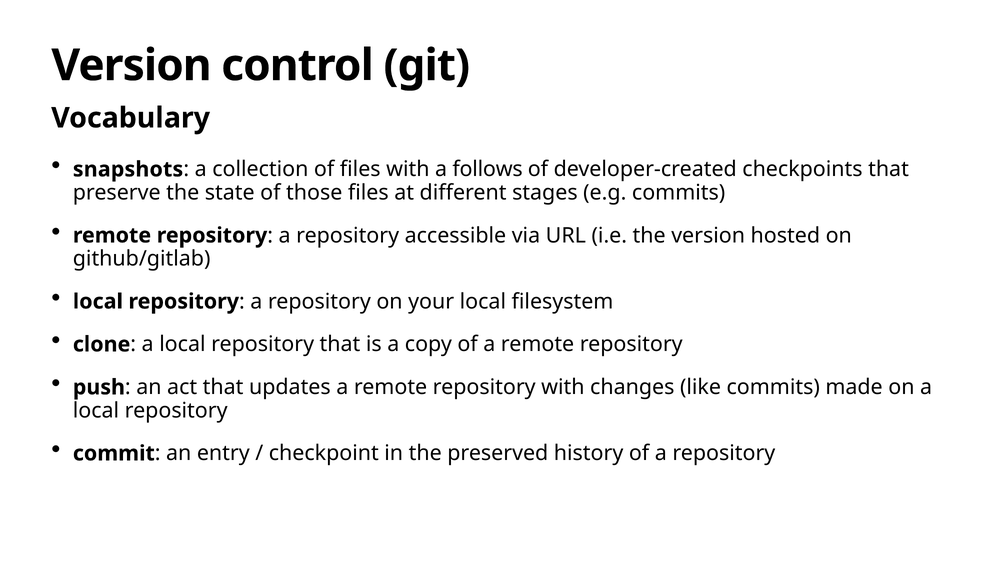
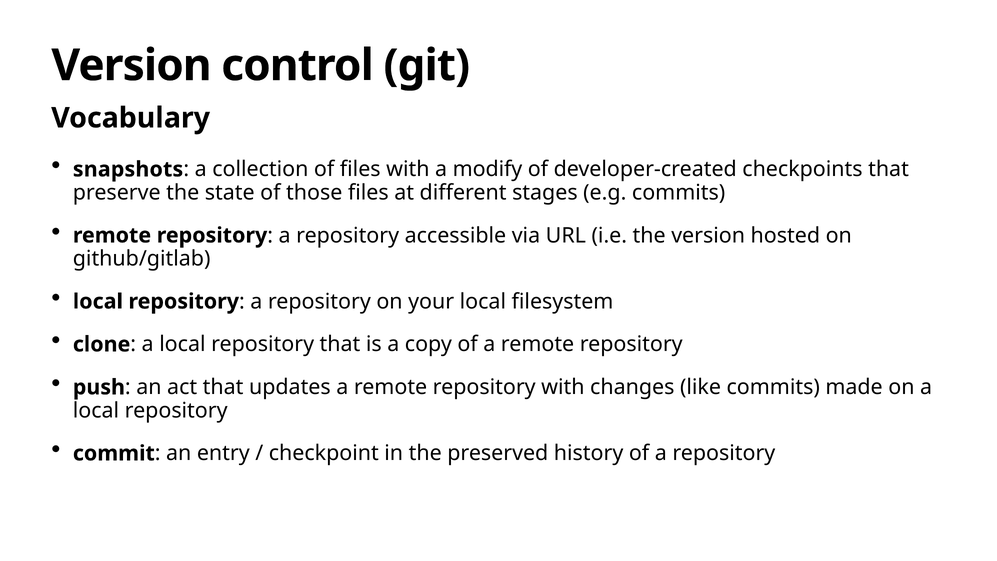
follows: follows -> modify
